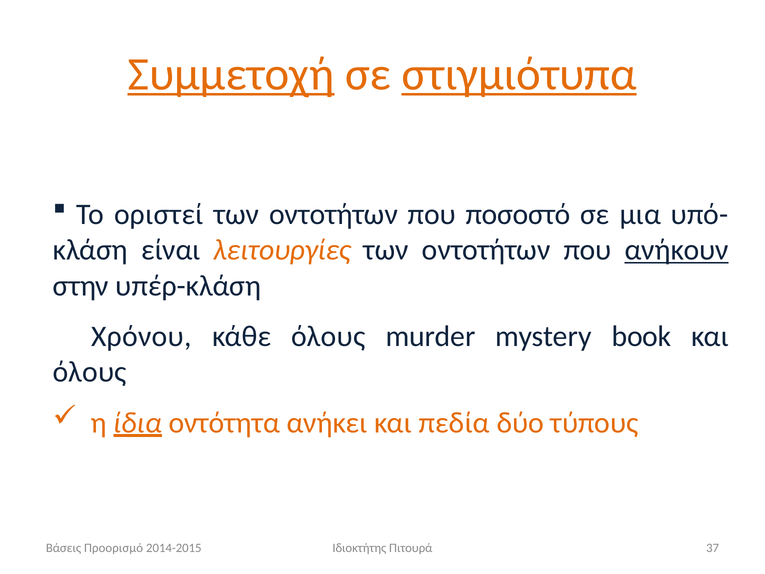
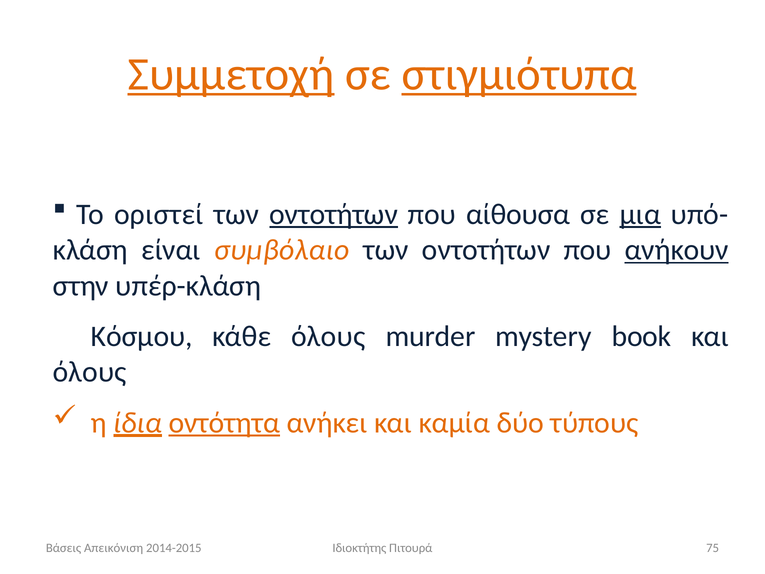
οντοτήτων at (334, 214) underline: none -> present
ποσοστό: ποσοστό -> αίθουσα
μια underline: none -> present
λειτουργίες: λειτουργίες -> συμβόλαιο
Χρόνου: Χρόνου -> Κόσμου
οντότητα underline: none -> present
πεδία: πεδία -> καμία
Προορισμό: Προορισμό -> Απεικόνιση
37: 37 -> 75
